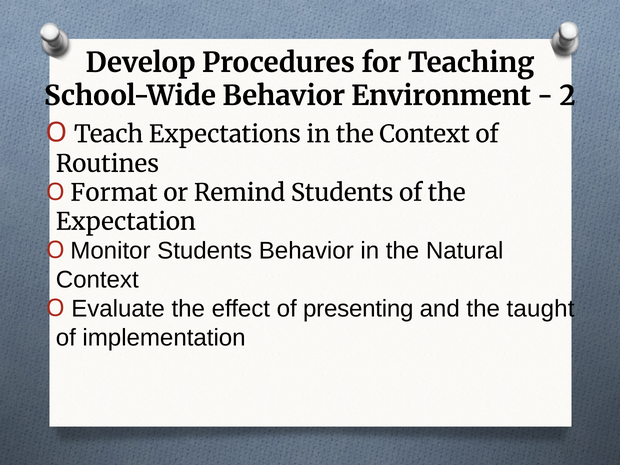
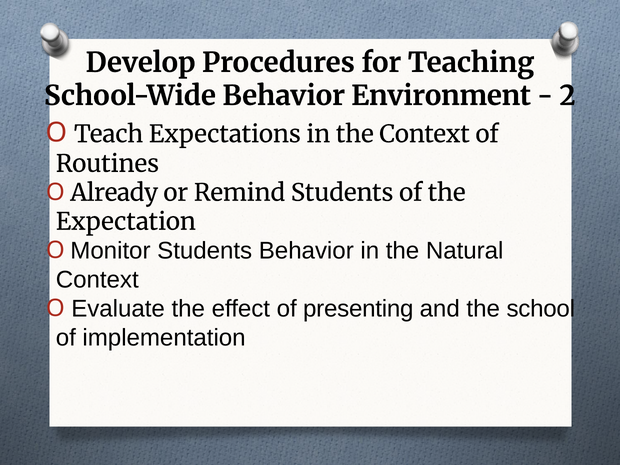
Format: Format -> Already
taught: taught -> school
